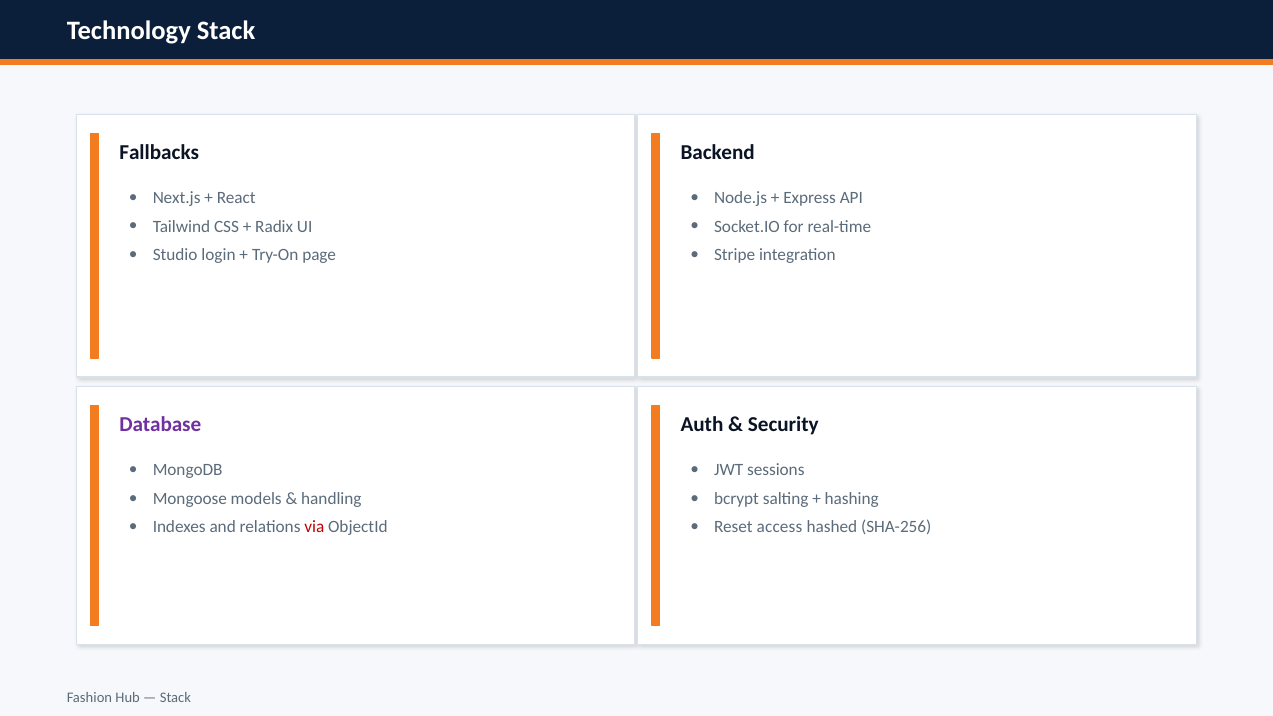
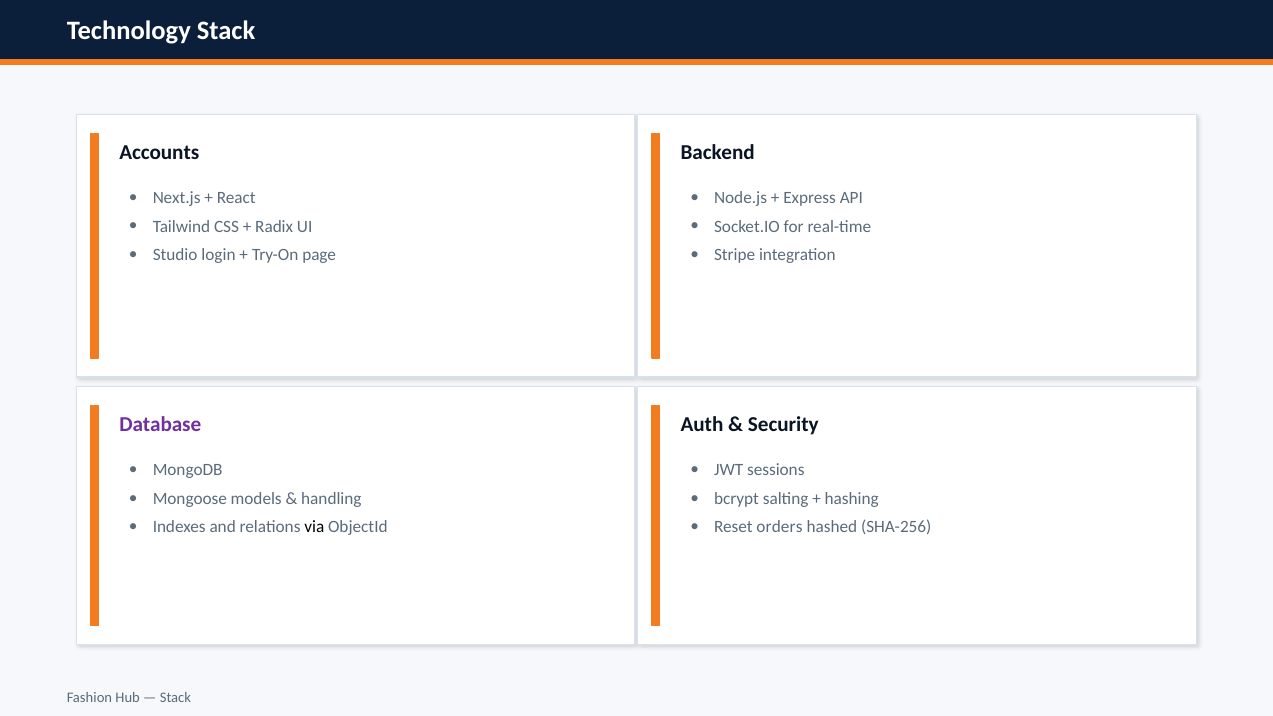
Fallbacks: Fallbacks -> Accounts
via colour: red -> black
access: access -> orders
